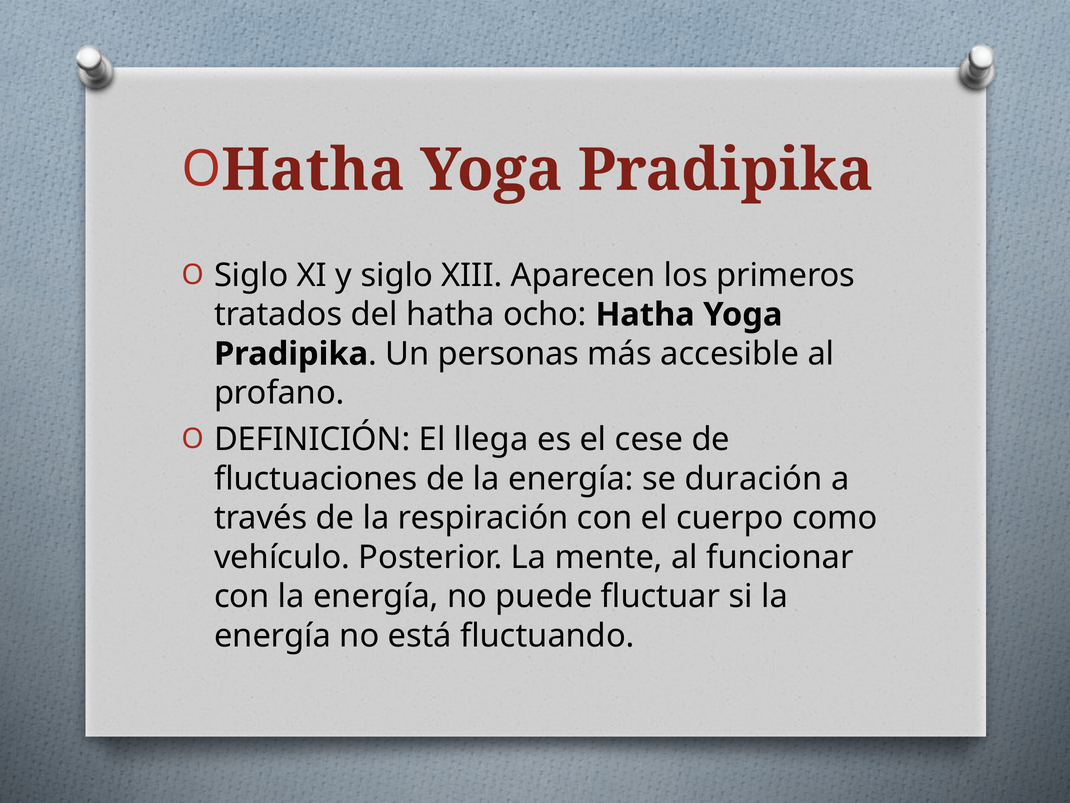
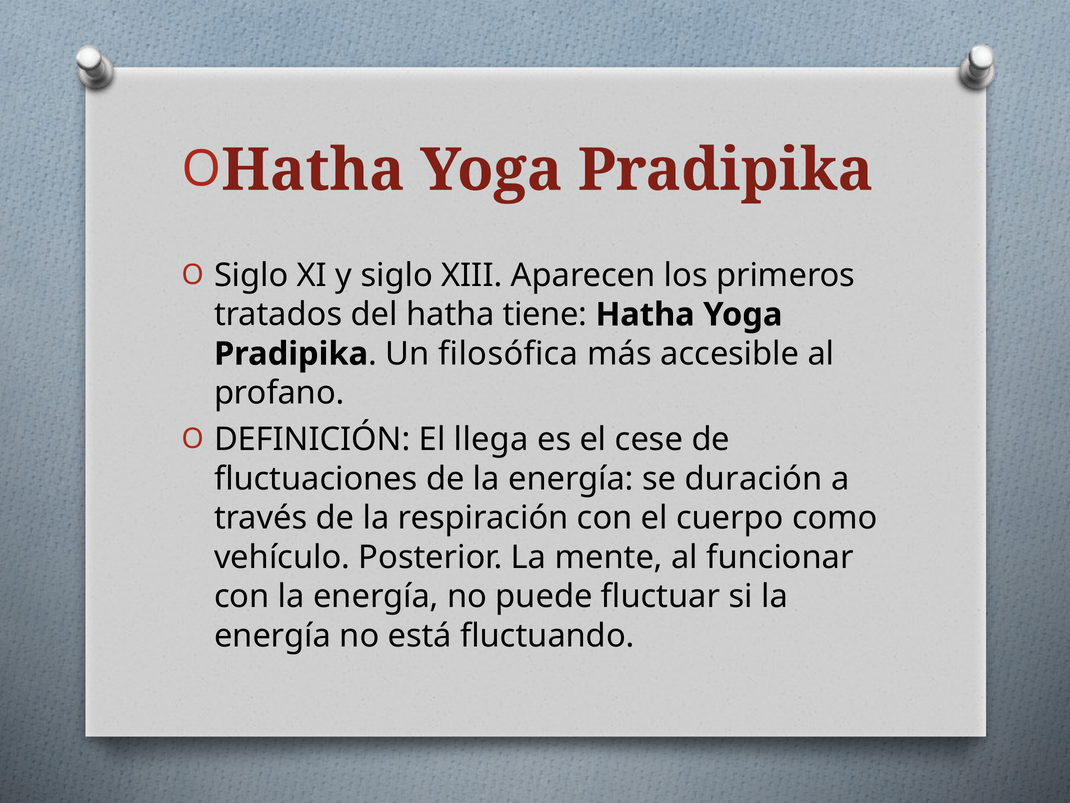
ocho: ocho -> tiene
personas: personas -> filosófica
